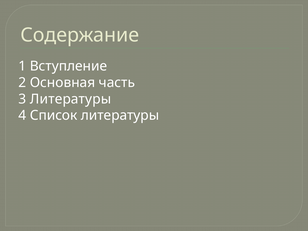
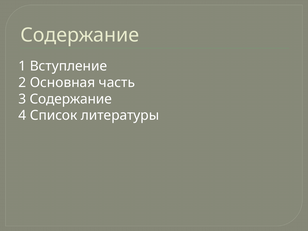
3 Литературы: Литературы -> Содержание
